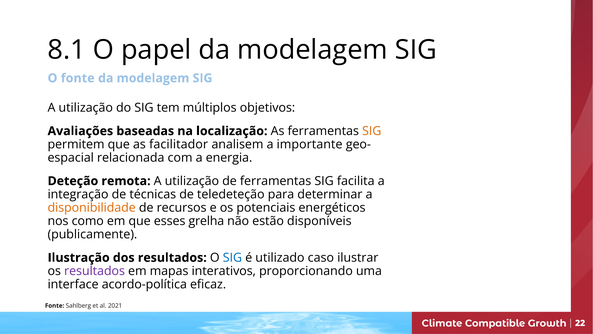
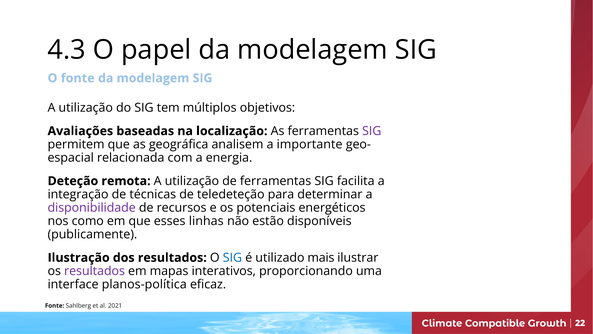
8.1: 8.1 -> 4.3
SIG at (372, 131) colour: orange -> purple
facilitador: facilitador -> geográfica
disponibilidade colour: orange -> purple
grelha: grelha -> linhas
caso: caso -> mais
acordo-política: acordo-política -> planos-política
